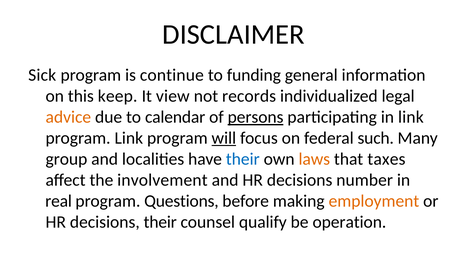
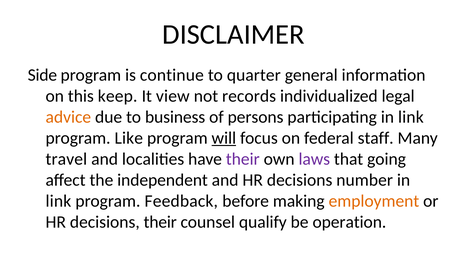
Sick: Sick -> Side
funding: funding -> quarter
calendar: calendar -> business
persons underline: present -> none
program Link: Link -> Like
such: such -> staff
group: group -> travel
their at (243, 160) colour: blue -> purple
laws colour: orange -> purple
taxes: taxes -> going
involvement: involvement -> independent
real at (59, 202): real -> link
Questions: Questions -> Feedback
